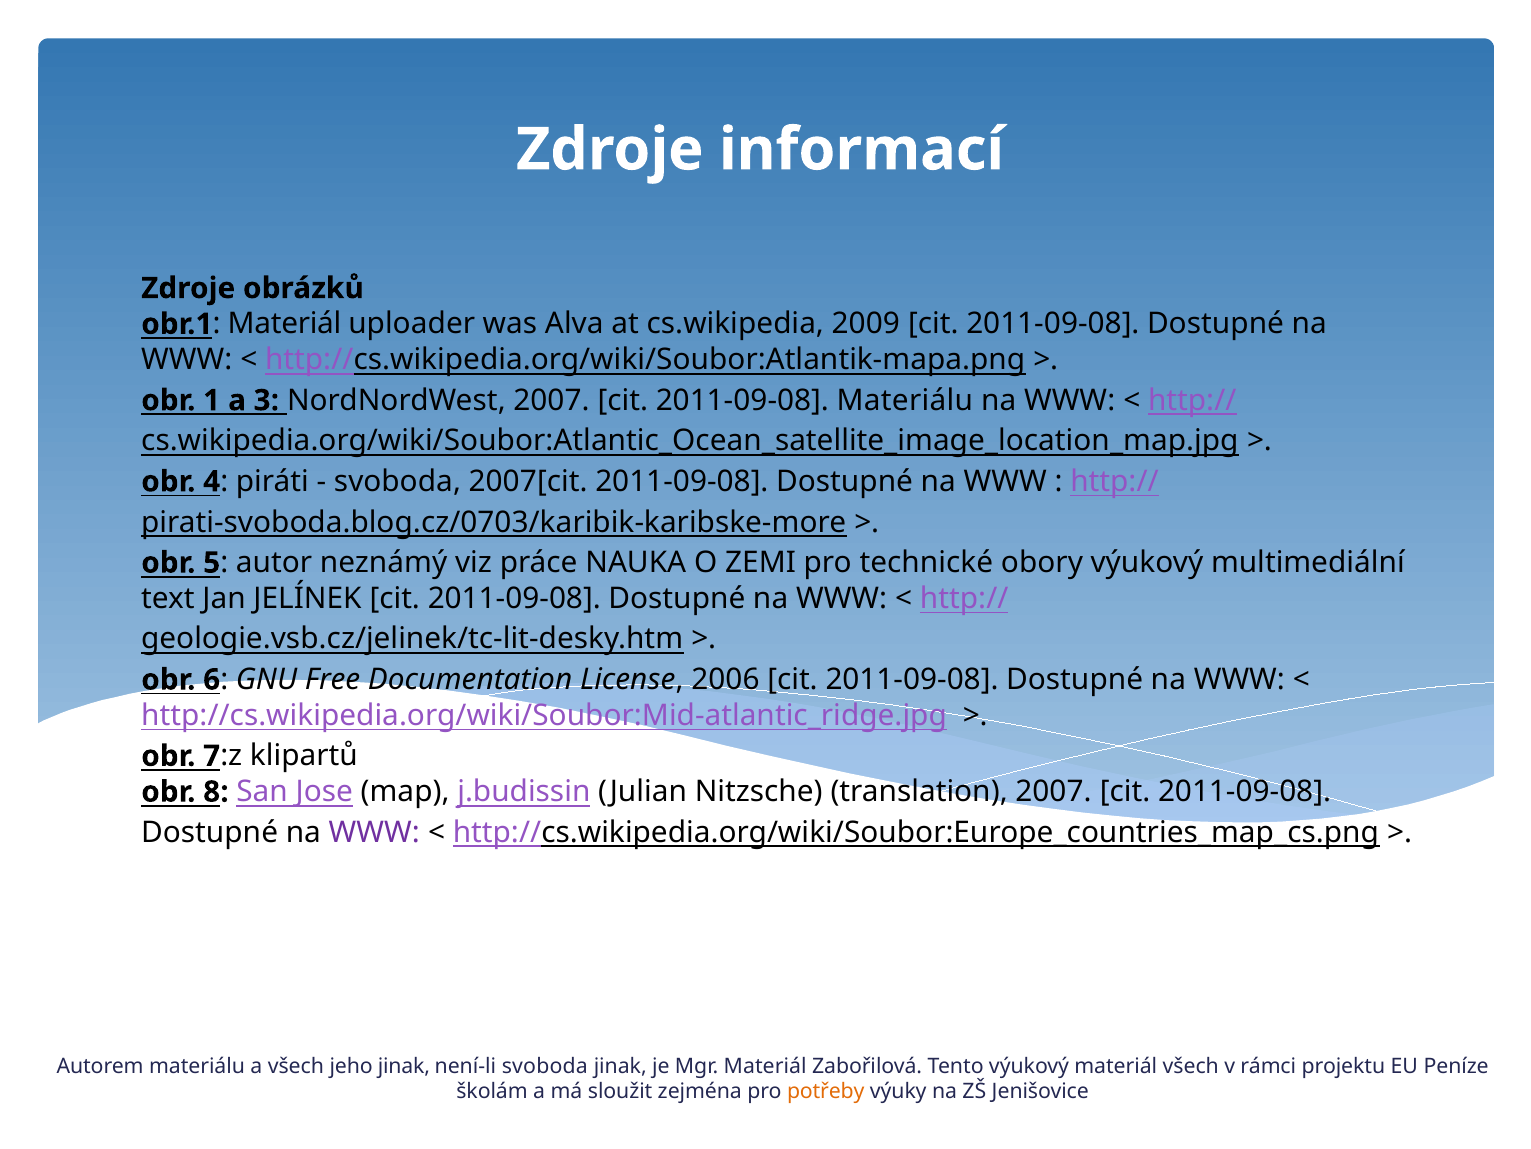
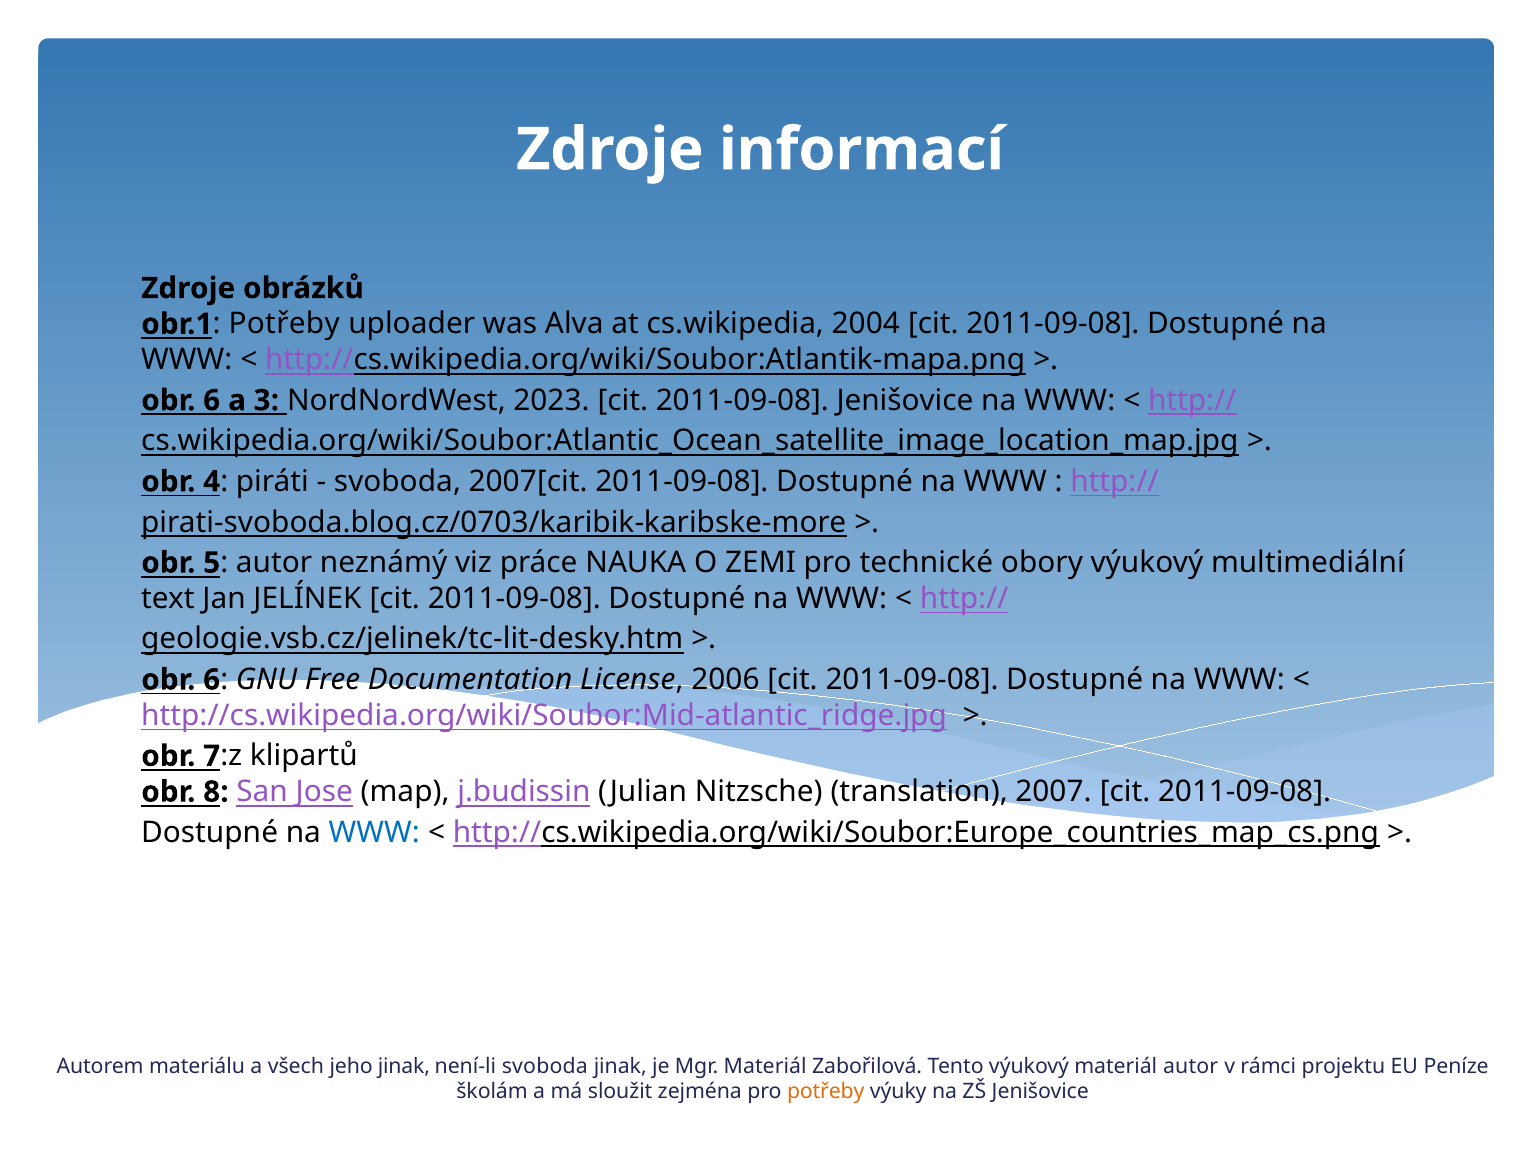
obr.1 Materiál: Materiál -> Potřeby
2009: 2009 -> 2004
1 at (212, 400): 1 -> 6
NordNordWest 2007: 2007 -> 2023
2011-09-08 Materiálu: Materiálu -> Jenišovice
WWW at (374, 832) colour: purple -> blue
materiál všech: všech -> autor
